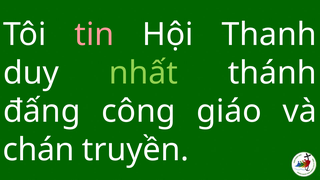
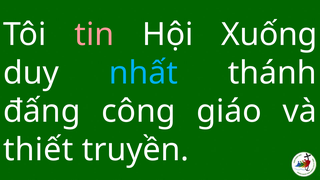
Thanh: Thanh -> Xuống
nhất colour: light green -> light blue
chán: chán -> thiết
